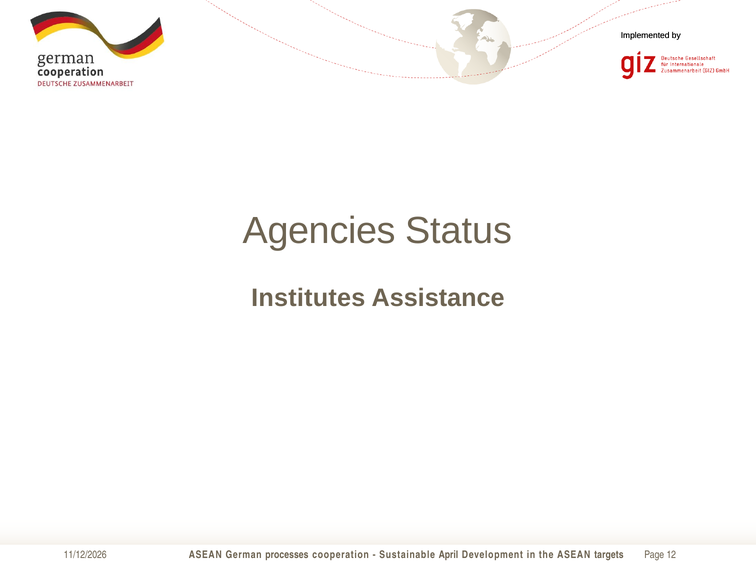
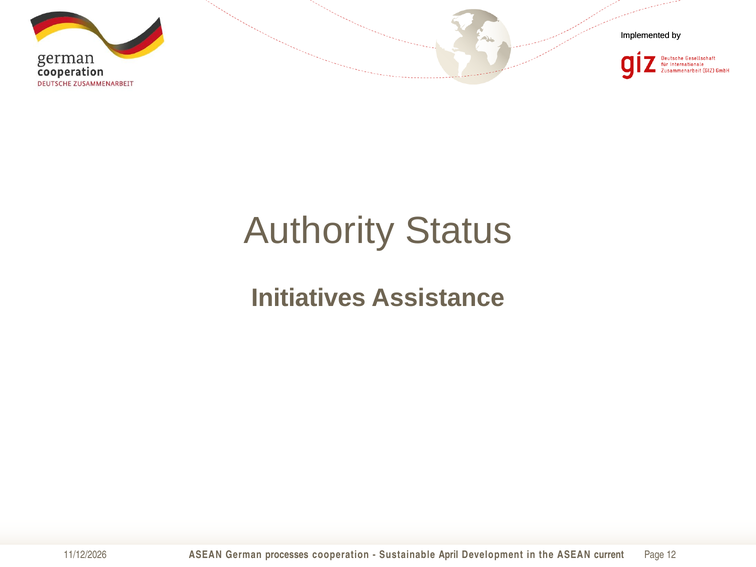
Agencies: Agencies -> Authority
Institutes: Institutes -> Initiatives
targets: targets -> current
